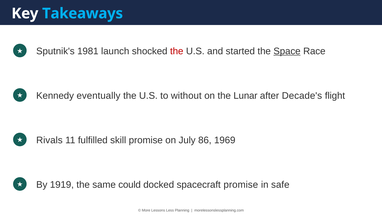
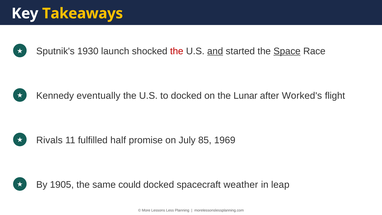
Takeaways colour: light blue -> yellow
1981: 1981 -> 1930
and underline: none -> present
to without: without -> docked
Decade's: Decade's -> Worked's
skill: skill -> half
86: 86 -> 85
1919: 1919 -> 1905
spacecraft promise: promise -> weather
safe: safe -> leap
